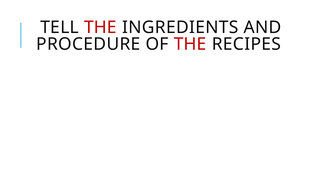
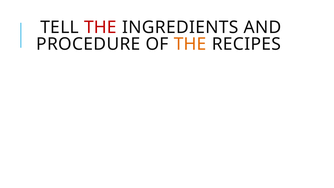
THE at (190, 44) colour: red -> orange
